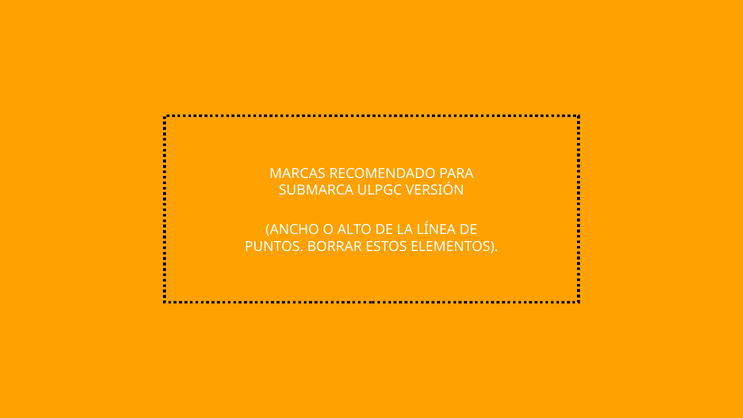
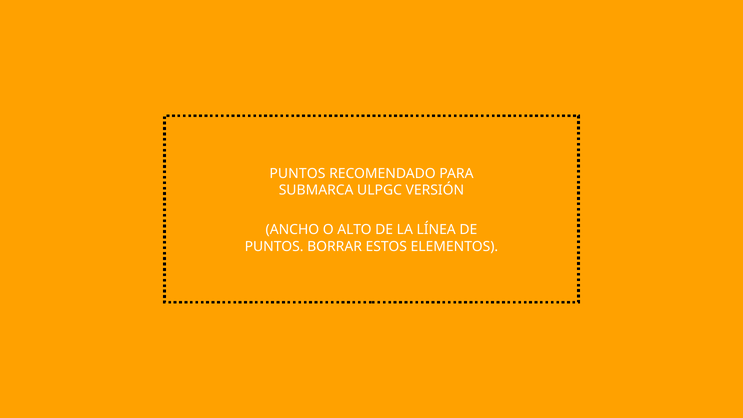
MARCAS at (297, 173): MARCAS -> PUNTOS
